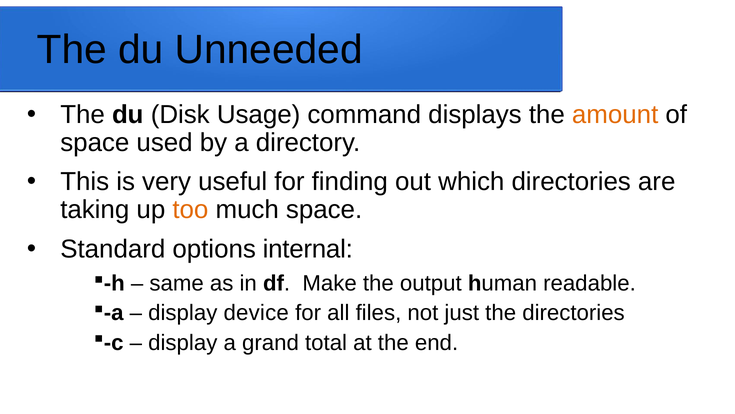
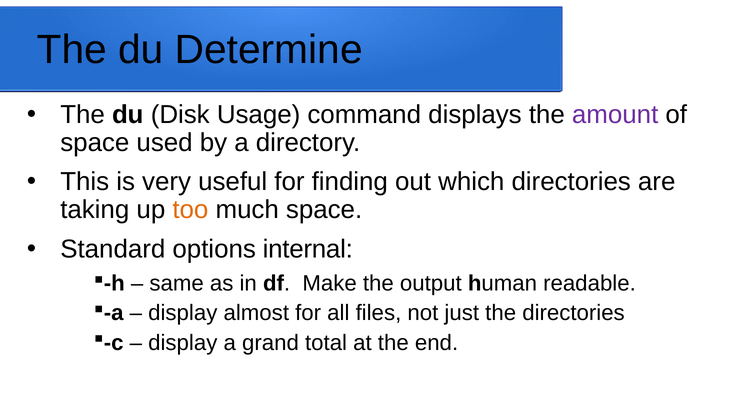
Unneeded: Unneeded -> Determine
amount colour: orange -> purple
device: device -> almost
